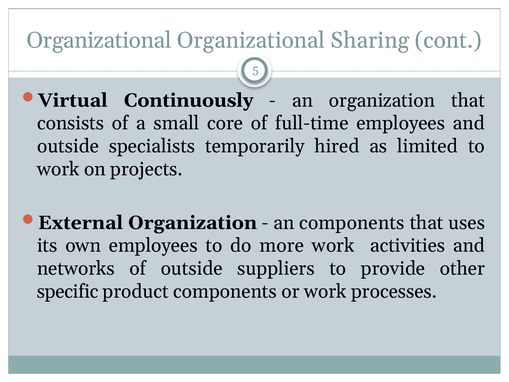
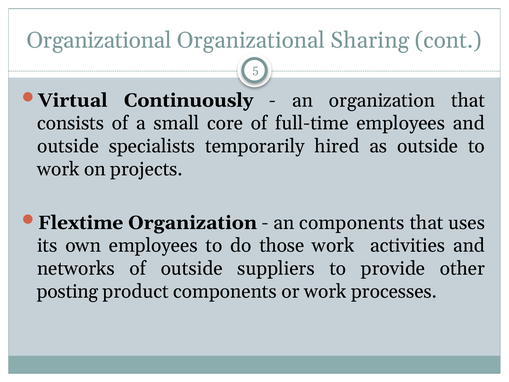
as limited: limited -> outside
External: External -> Flextime
more: more -> those
specific: specific -> posting
